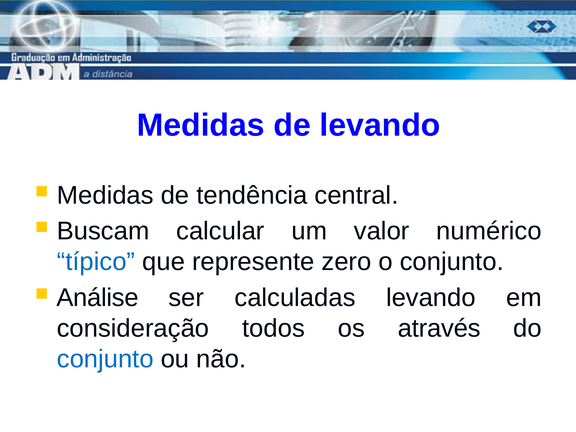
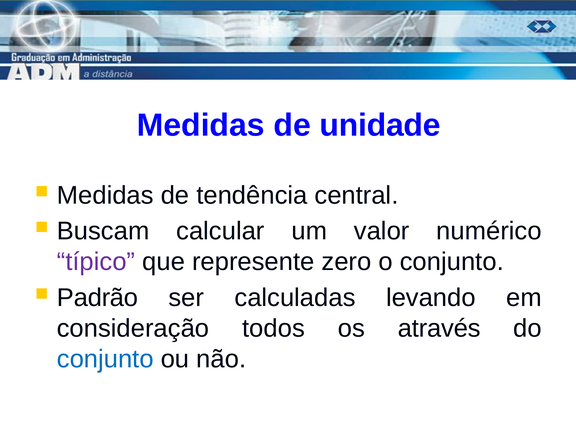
de levando: levando -> unidade
típico colour: blue -> purple
Análise: Análise -> Padrão
